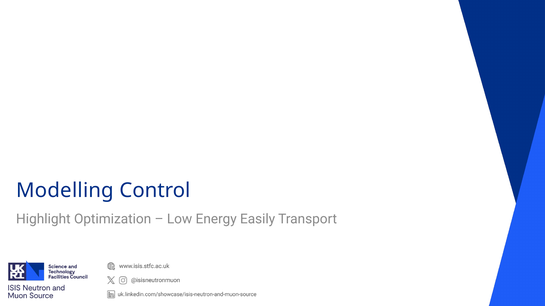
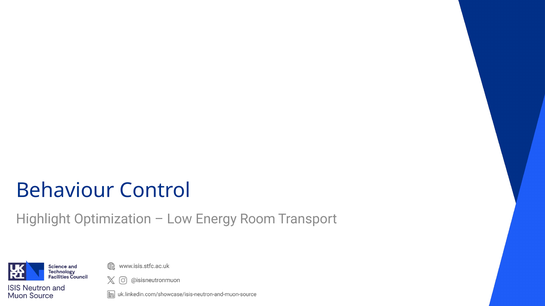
Modelling: Modelling -> Behaviour
Easily: Easily -> Room
